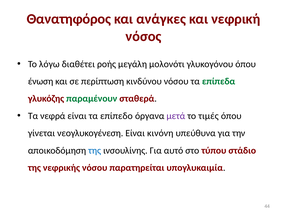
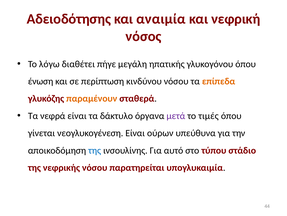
Θανατηφόρος: Θανατηφόρος -> Αδειοδότησης
ανάγκες: ανάγκες -> αναιμία
ροής: ροής -> πήγε
μολονότι: μολονότι -> ηπατικής
επίπεδα colour: green -> orange
παραμένουν colour: green -> orange
επίπεδο: επίπεδο -> δάκτυλο
κινόνη: κινόνη -> ούρων
